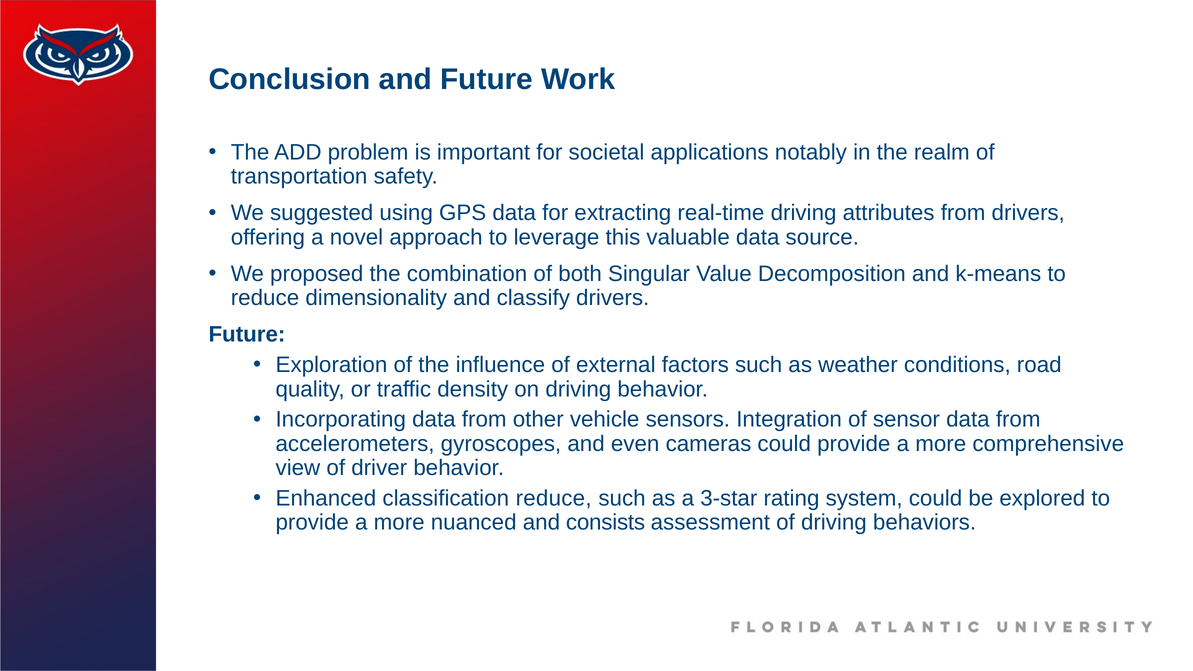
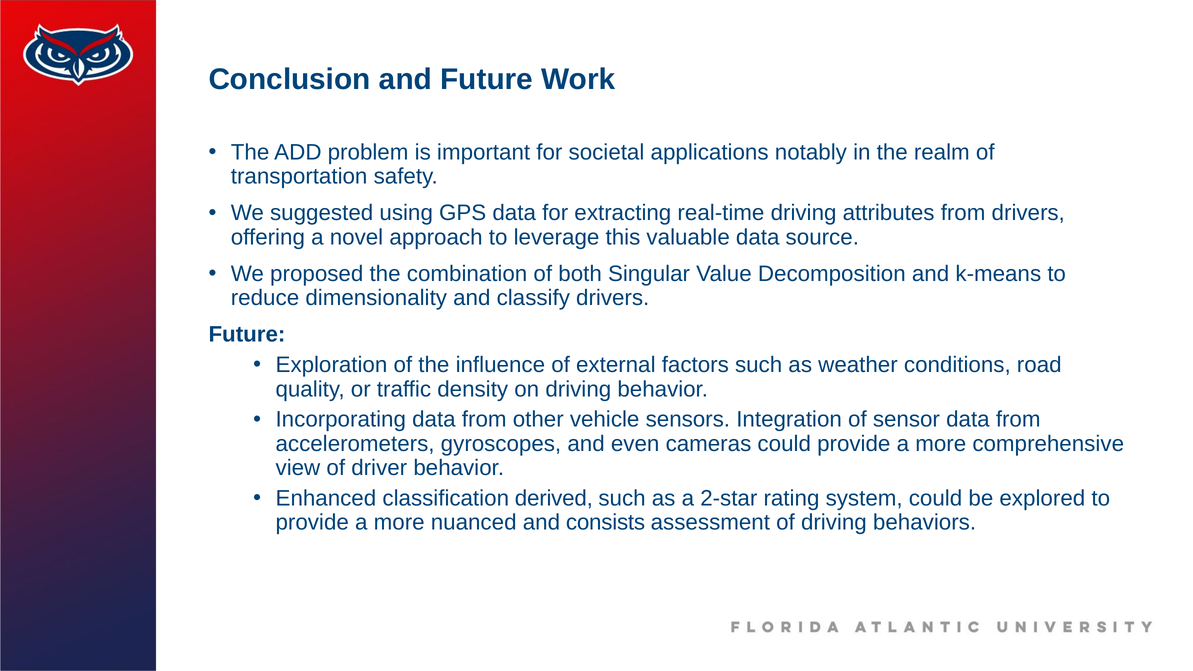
classification reduce: reduce -> derived
3-star: 3-star -> 2-star
